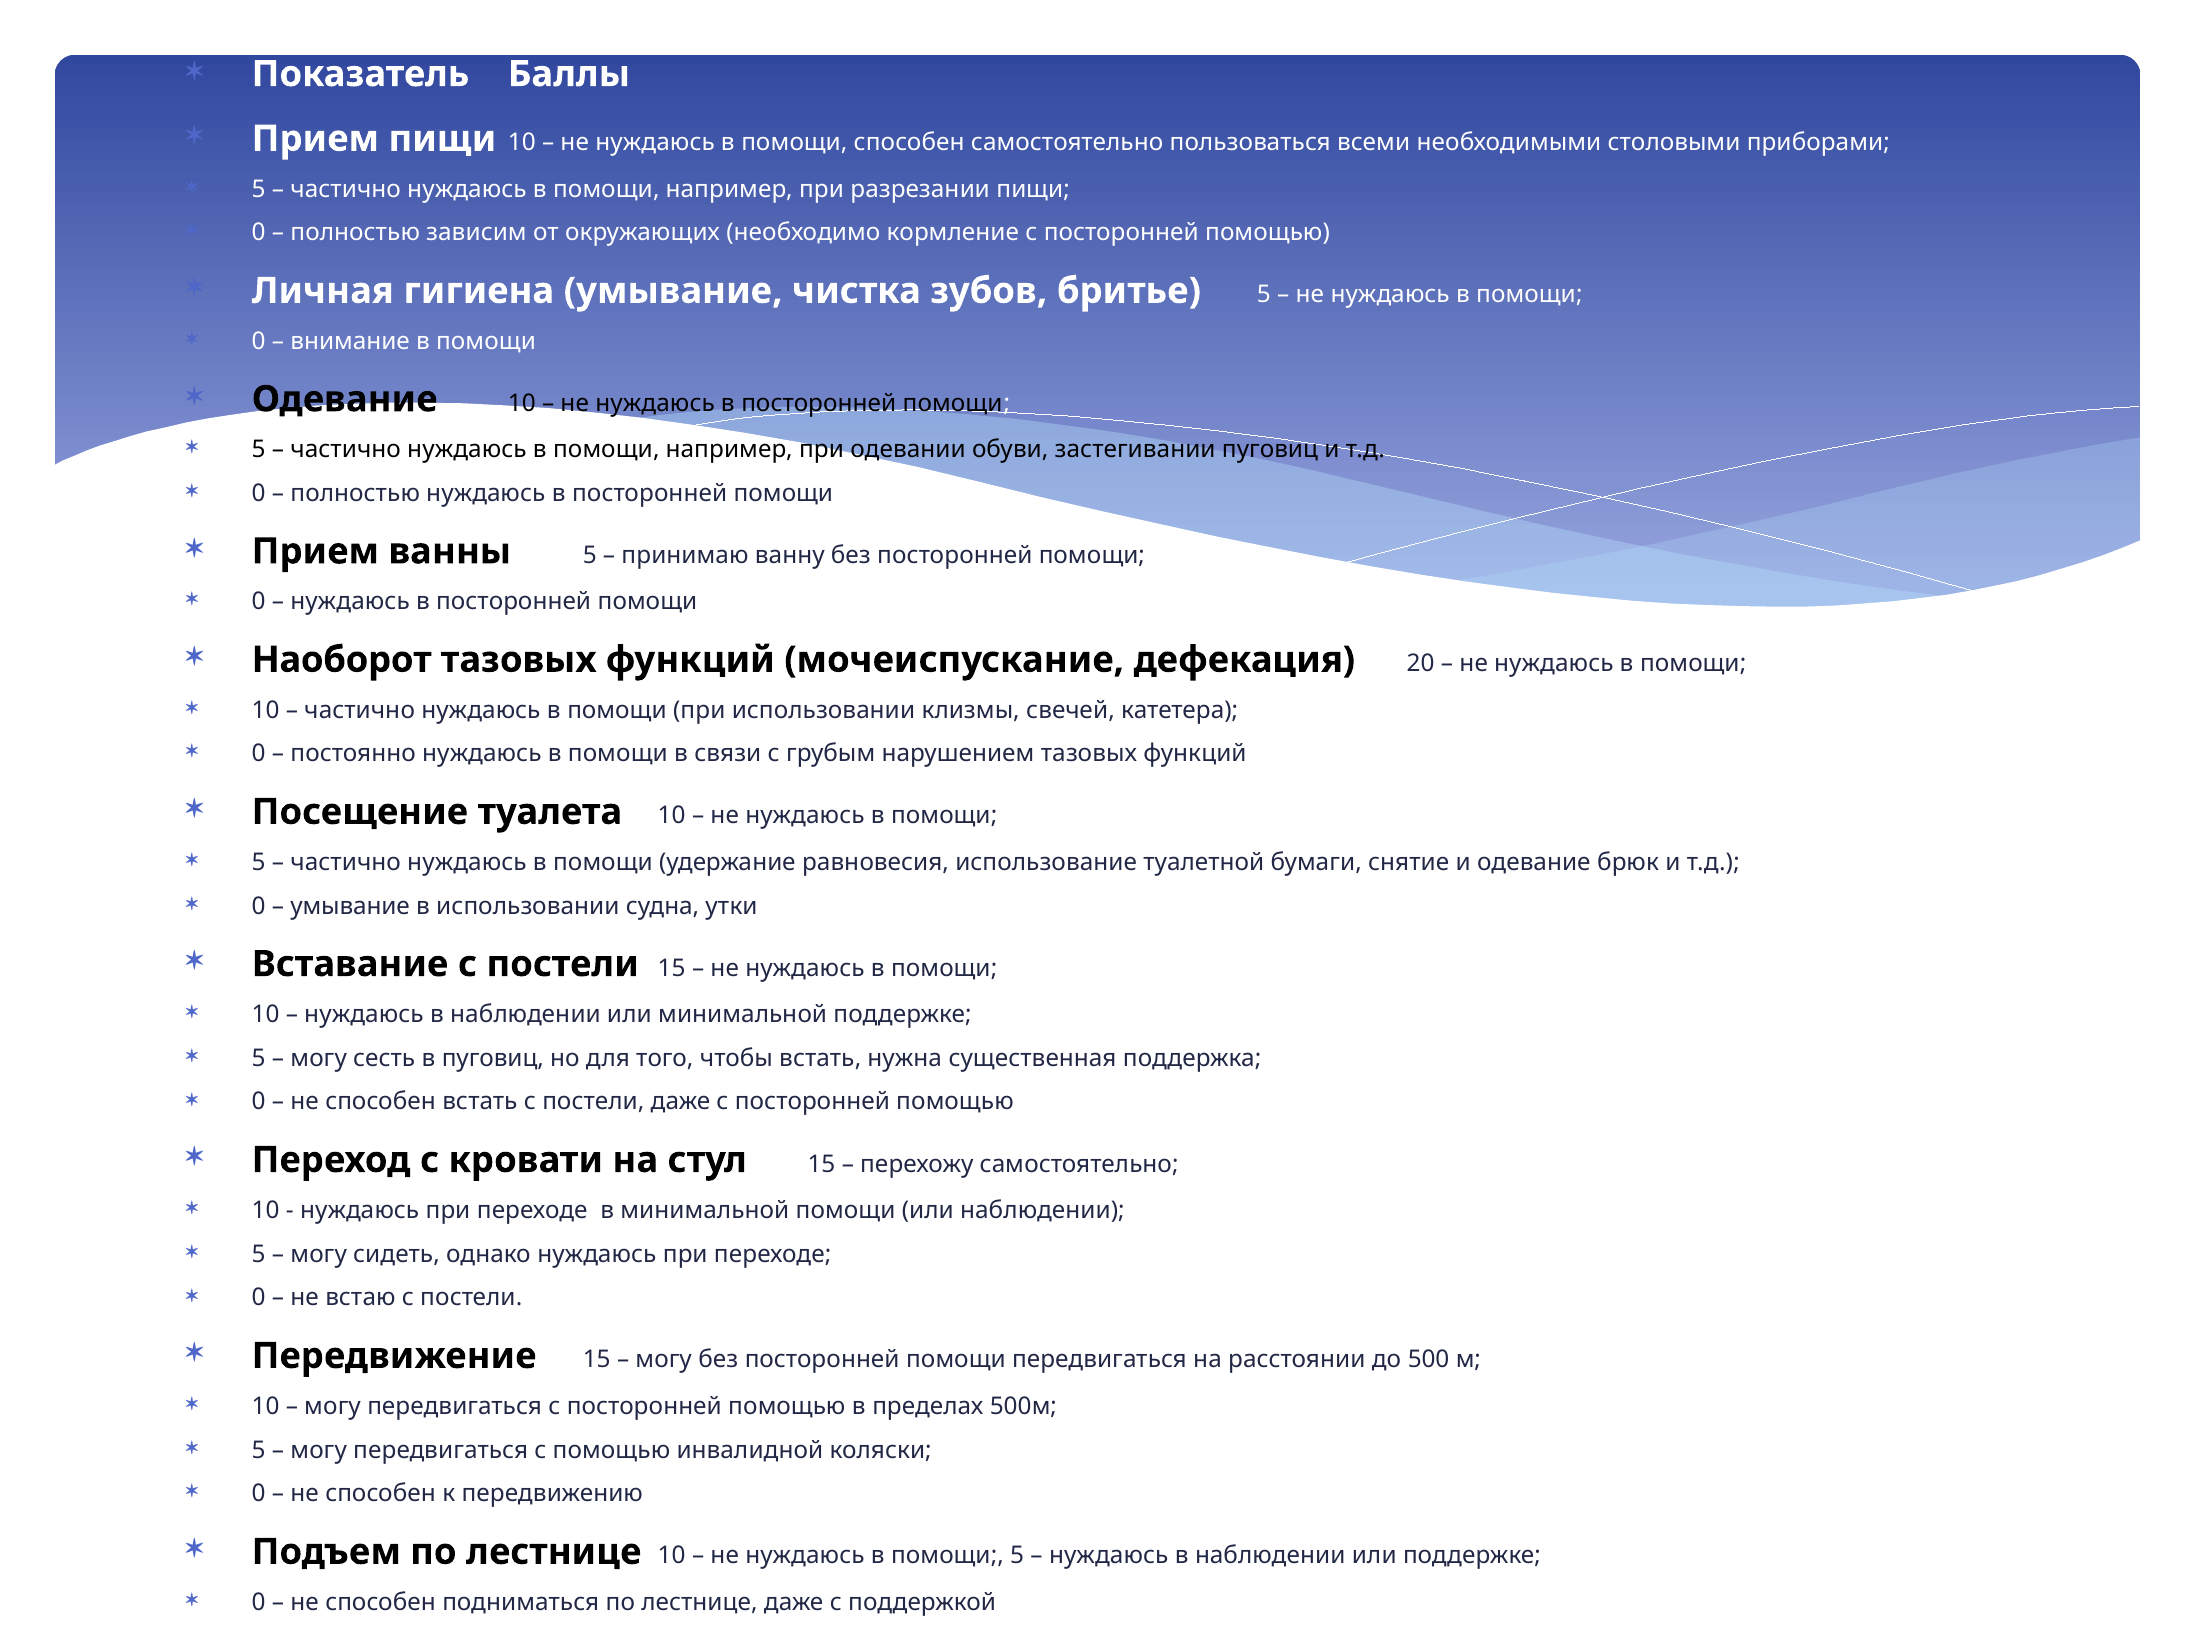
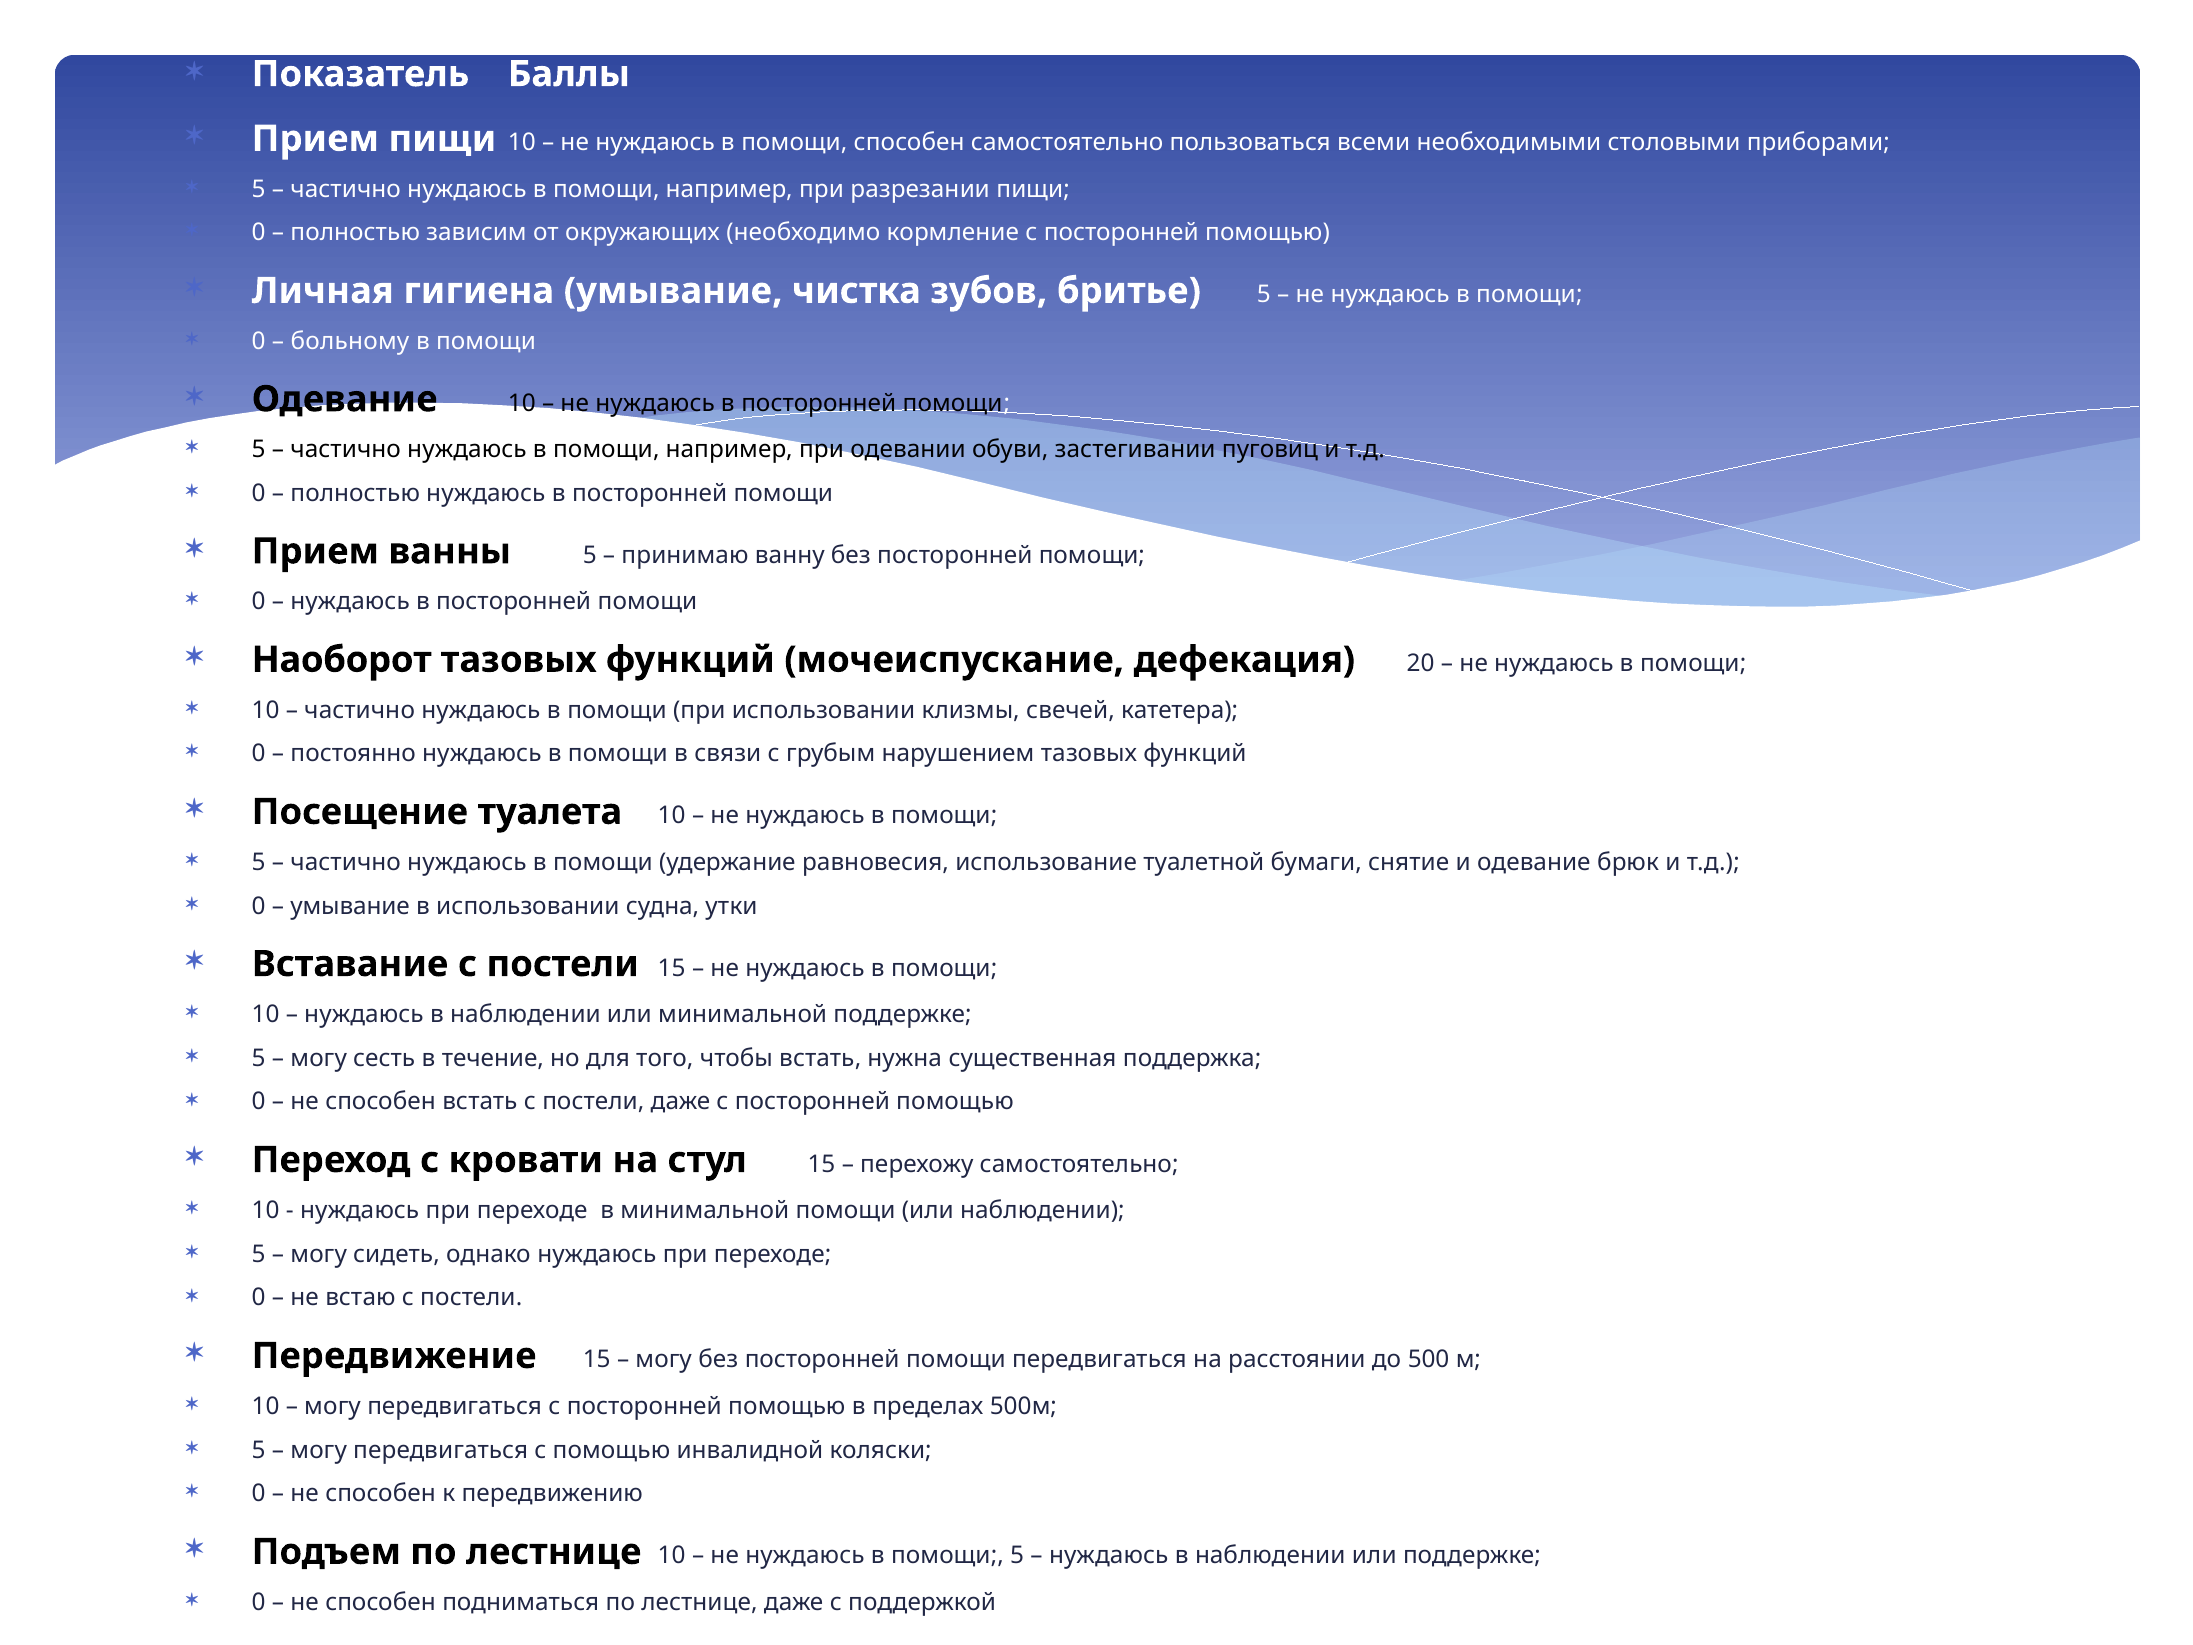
внимание: внимание -> больному
в пуговиц: пуговиц -> течение
